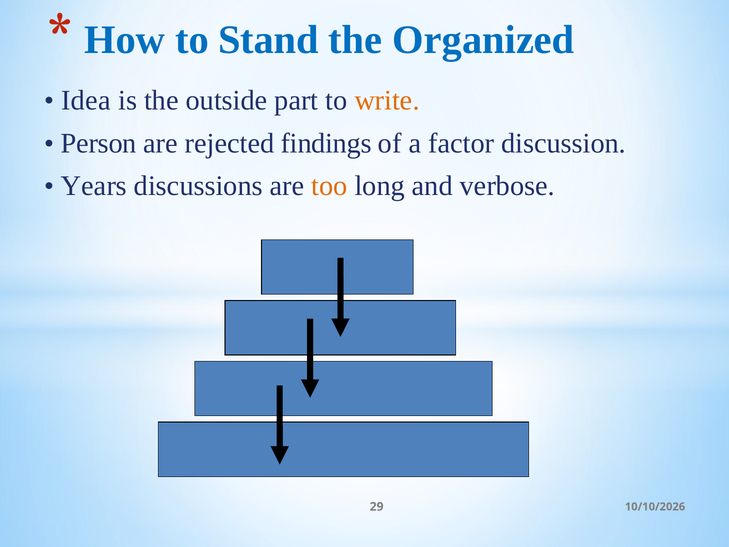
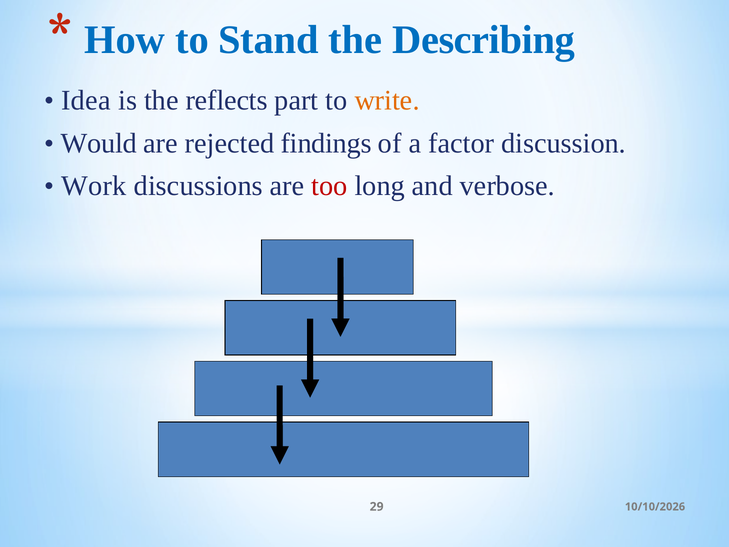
Organized: Organized -> Describing
outside: outside -> reflects
Person: Person -> Would
Years: Years -> Work
too colour: orange -> red
